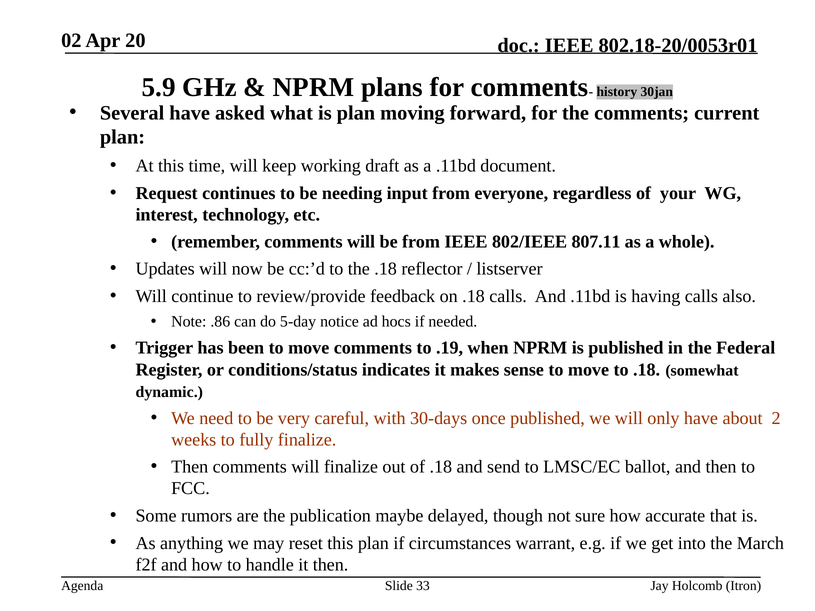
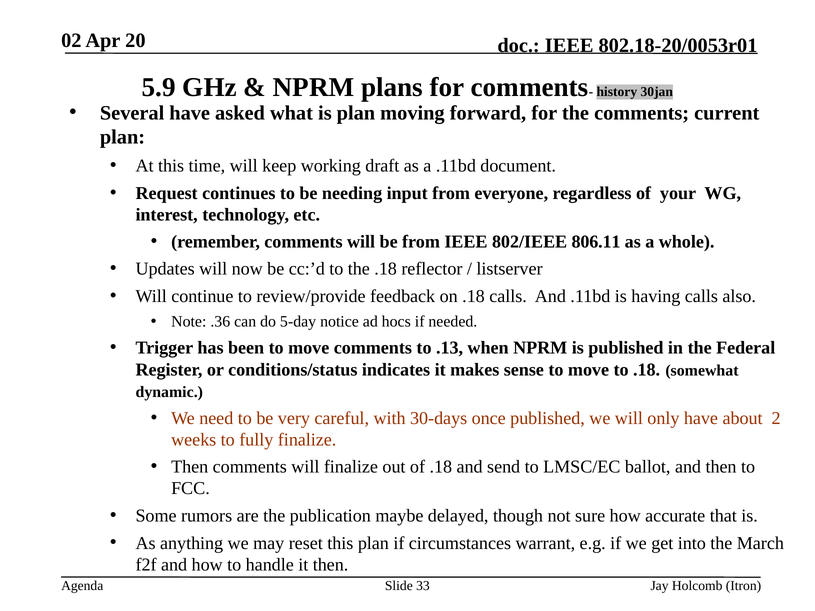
807.11: 807.11 -> 806.11
.86: .86 -> .36
.19: .19 -> .13
